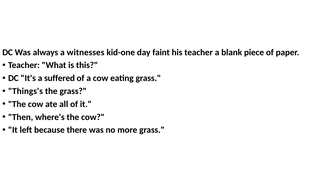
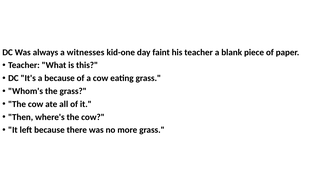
a suffered: suffered -> because
Things's: Things's -> Whom's
